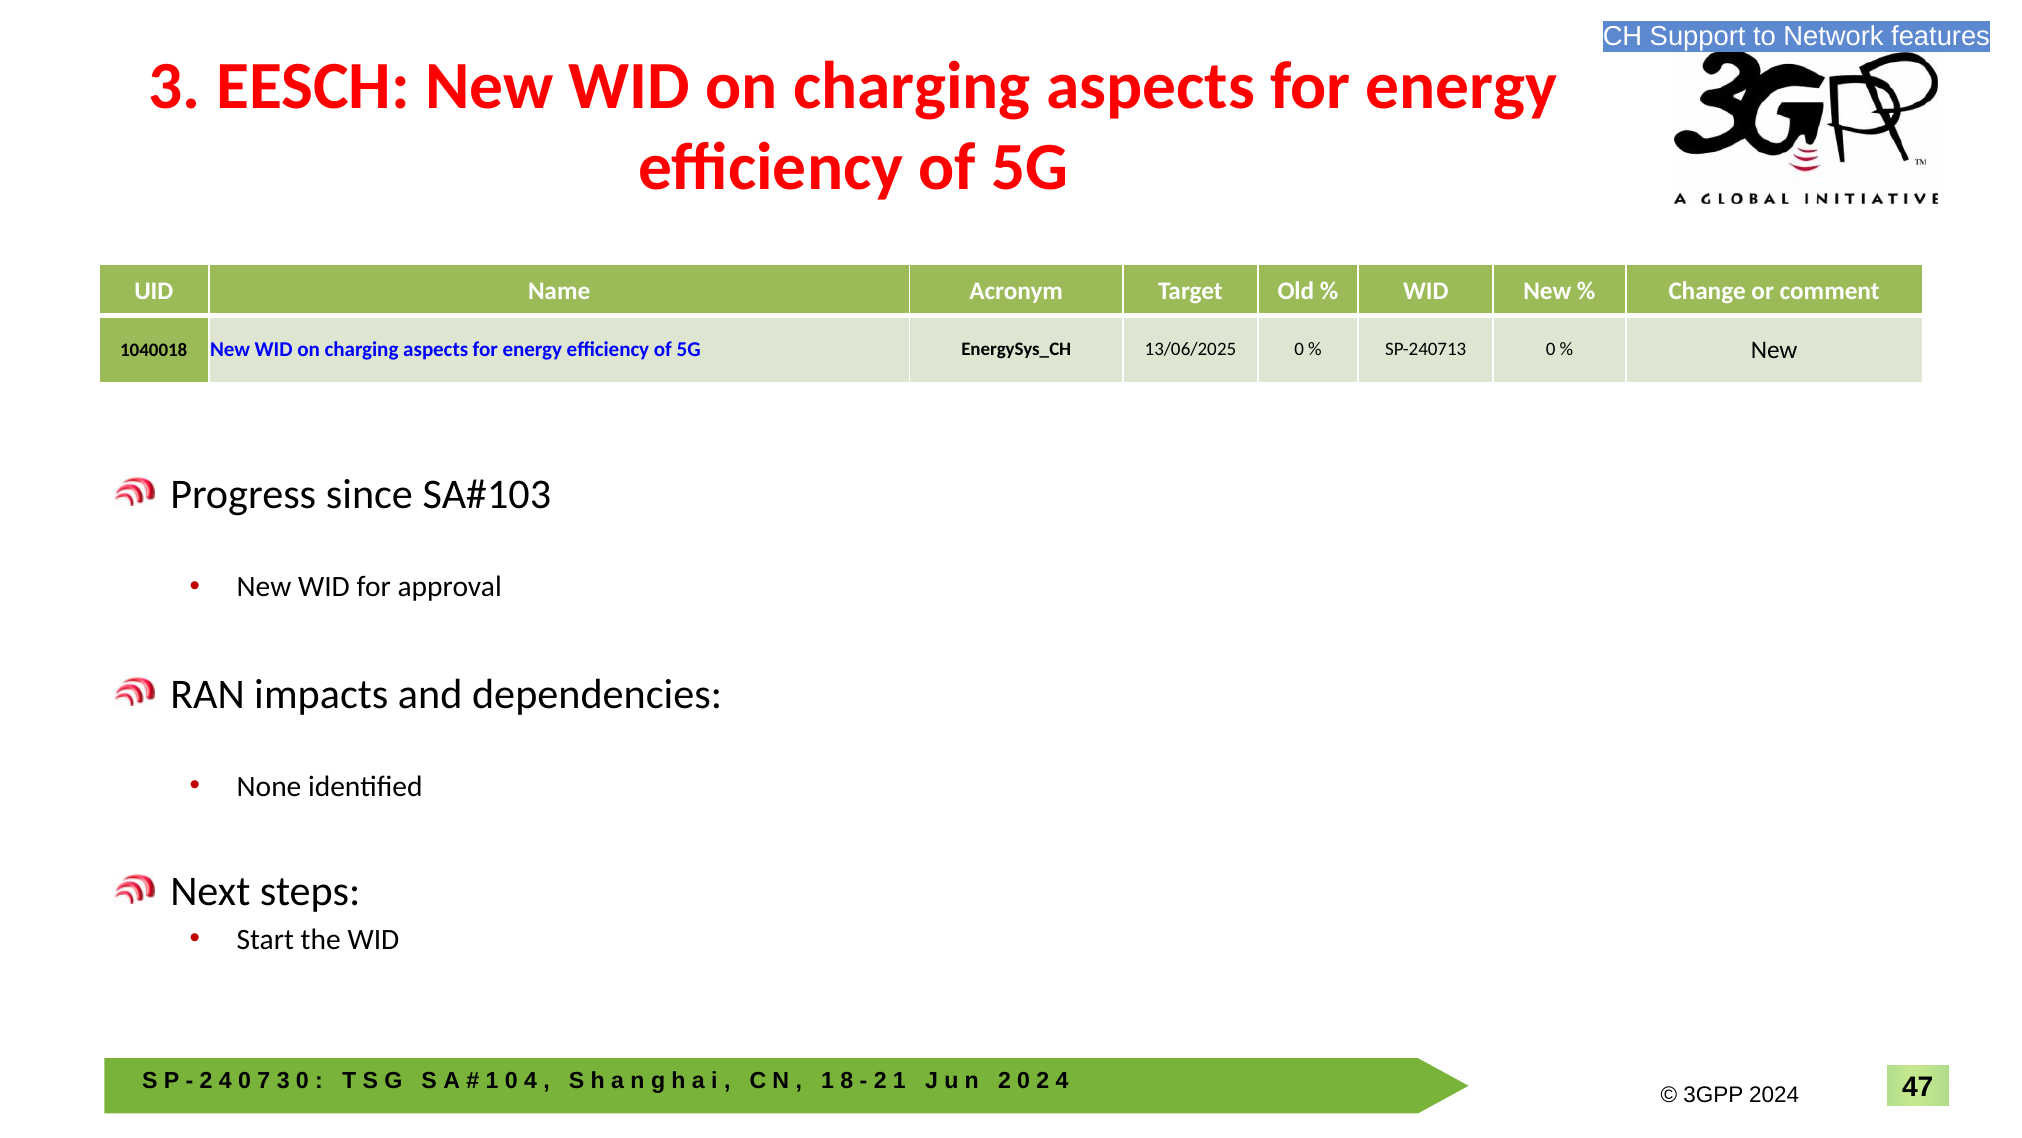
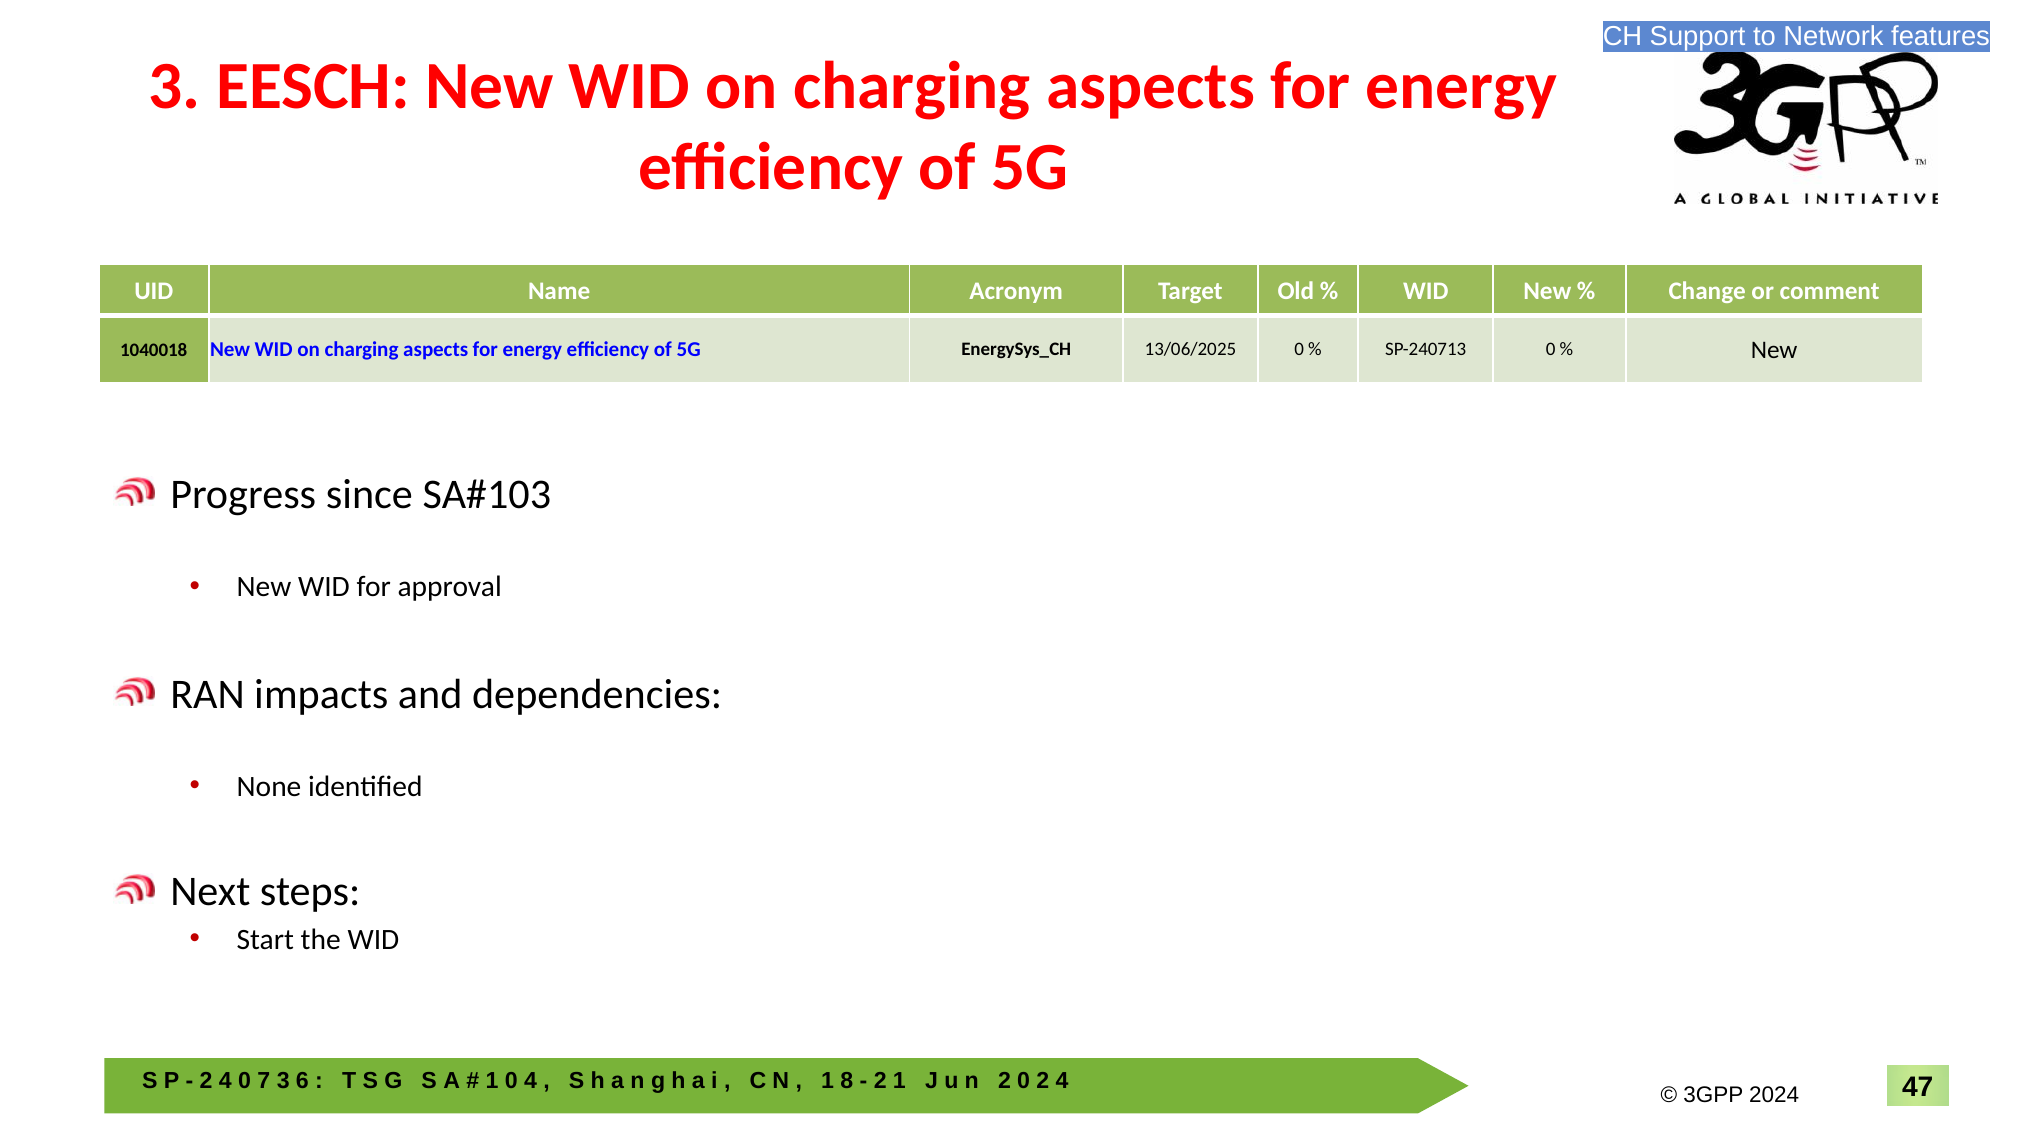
3 0: 0 -> 6
